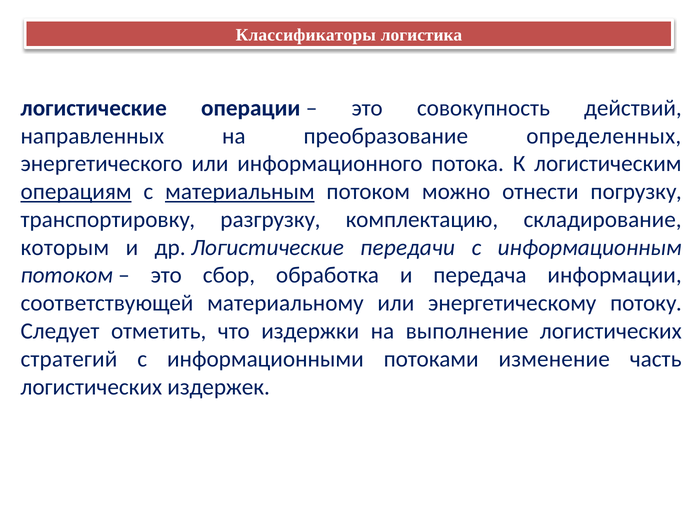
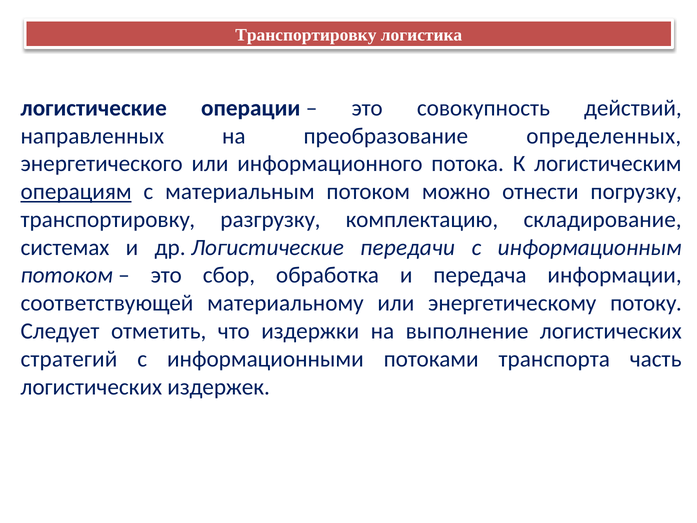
Классификаторы at (306, 35): Классификаторы -> Транспортировку
материальным underline: present -> none
которым: которым -> системах
изменение: изменение -> транспорта
